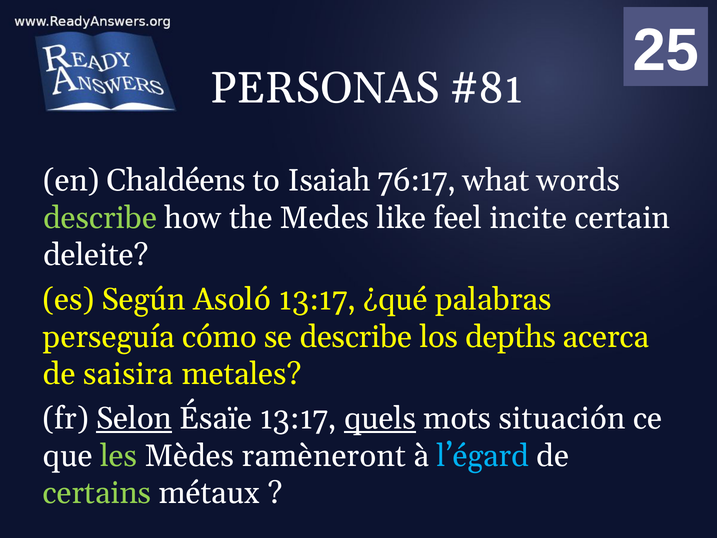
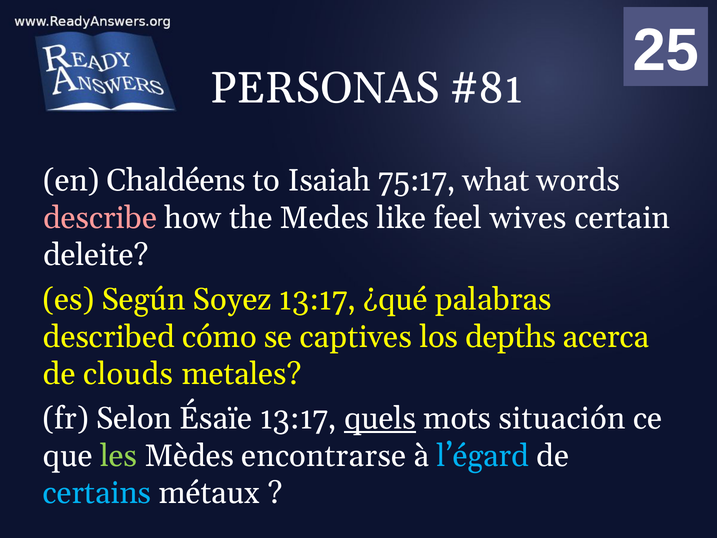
76:17: 76:17 -> 75:17
describe at (100, 218) colour: light green -> pink
incite: incite -> wives
Asoló: Asoló -> Soyez
perseguía: perseguía -> described
se describe: describe -> captives
saisira: saisira -> clouds
Selon underline: present -> none
ramèneront: ramèneront -> encontrarse
certains colour: light green -> light blue
